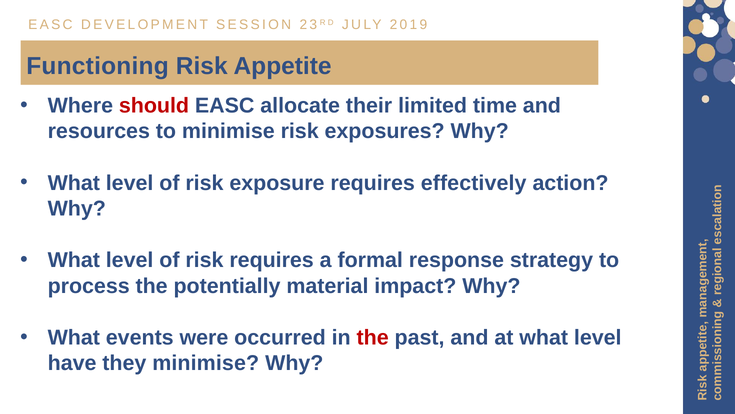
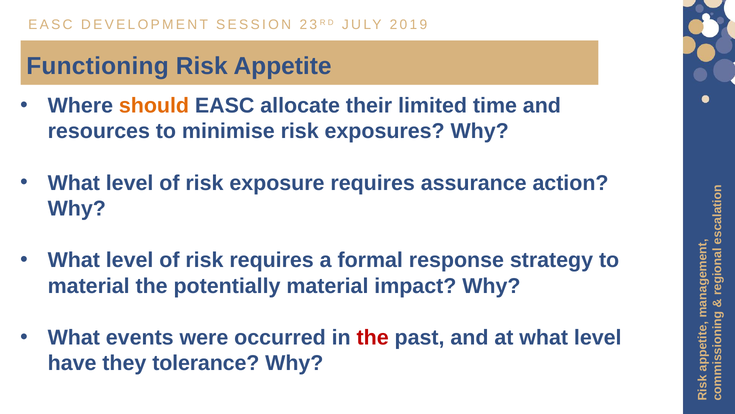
should colour: red -> orange
effectively: effectively -> assurance
process at (89, 286): process -> material
they minimise: minimise -> tolerance
